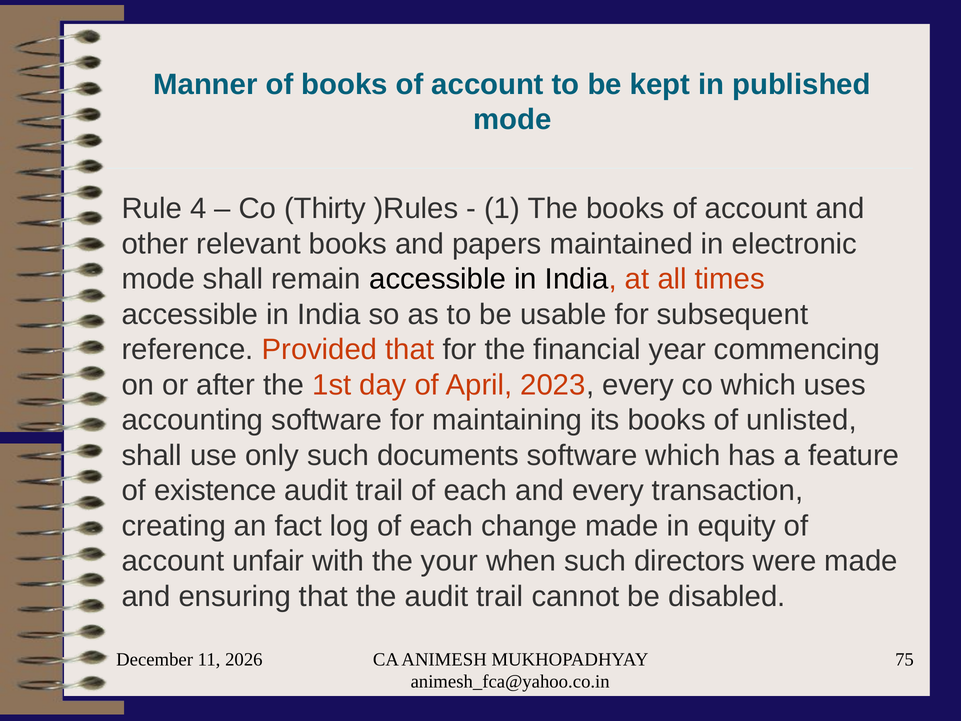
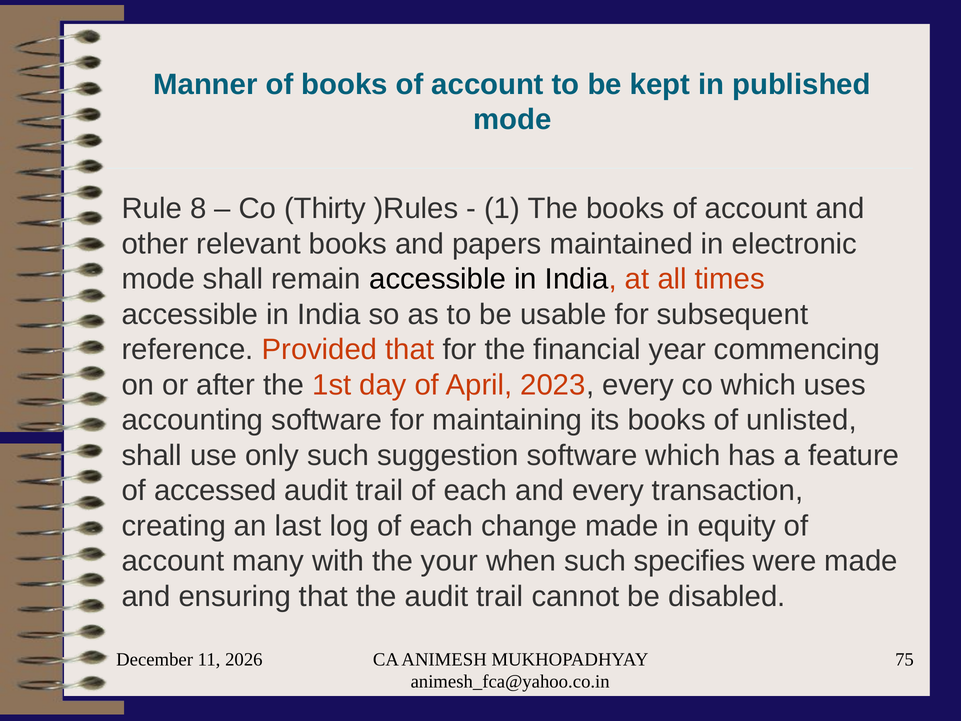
4: 4 -> 8
documents: documents -> suggestion
existence: existence -> accessed
fact: fact -> last
unfair: unfair -> many
directors: directors -> specifies
